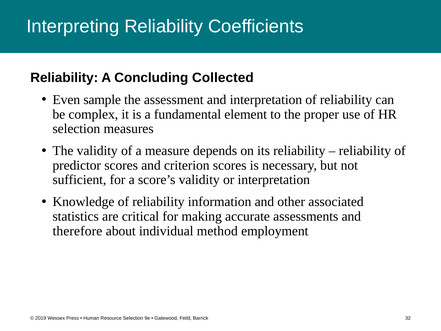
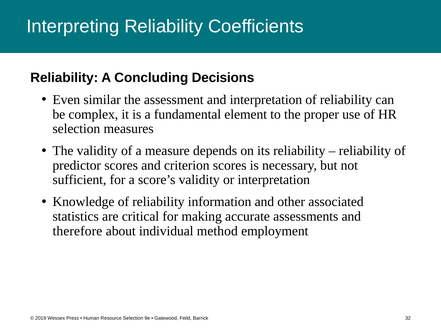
Collected: Collected -> Decisions
sample: sample -> similar
